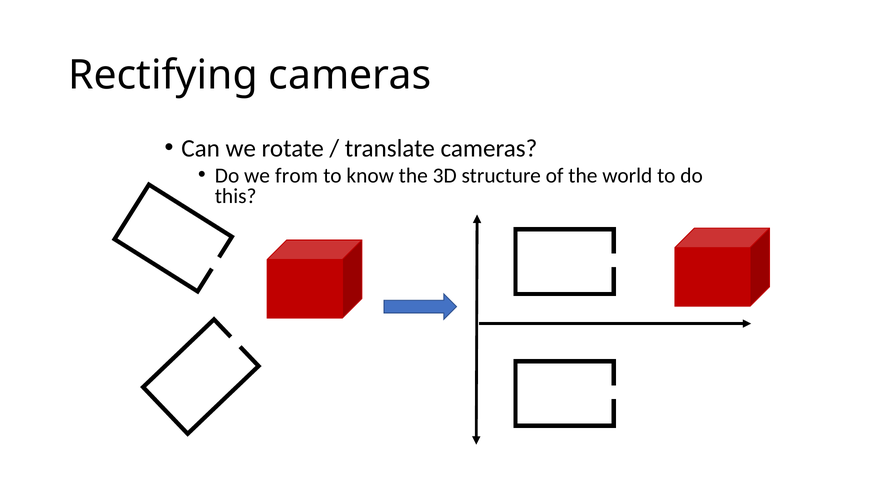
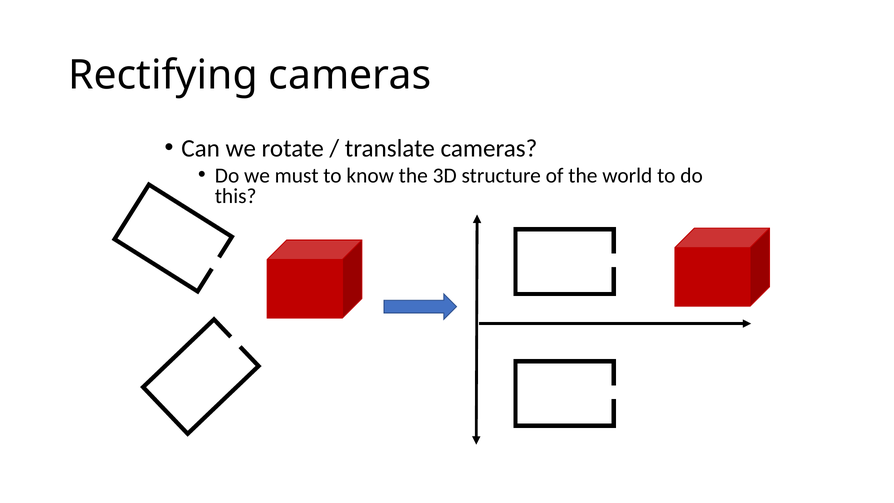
from: from -> must
